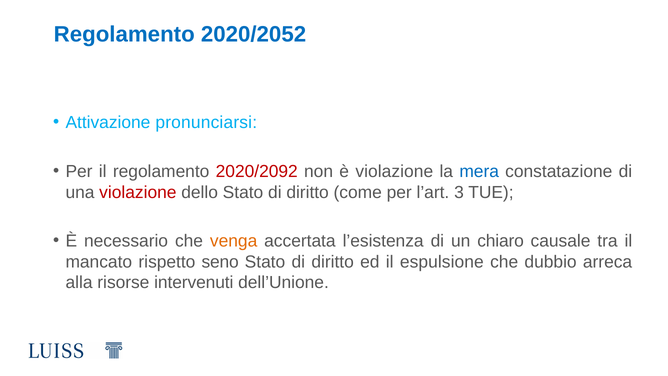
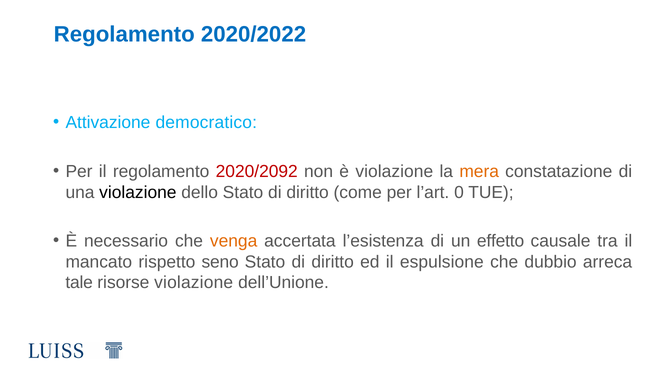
2020/2052: 2020/2052 -> 2020/2022
pronunciarsi: pronunciarsi -> democratico
mera colour: blue -> orange
violazione at (138, 192) colour: red -> black
3: 3 -> 0
chiaro: chiaro -> effetto
alla: alla -> tale
risorse intervenuti: intervenuti -> violazione
